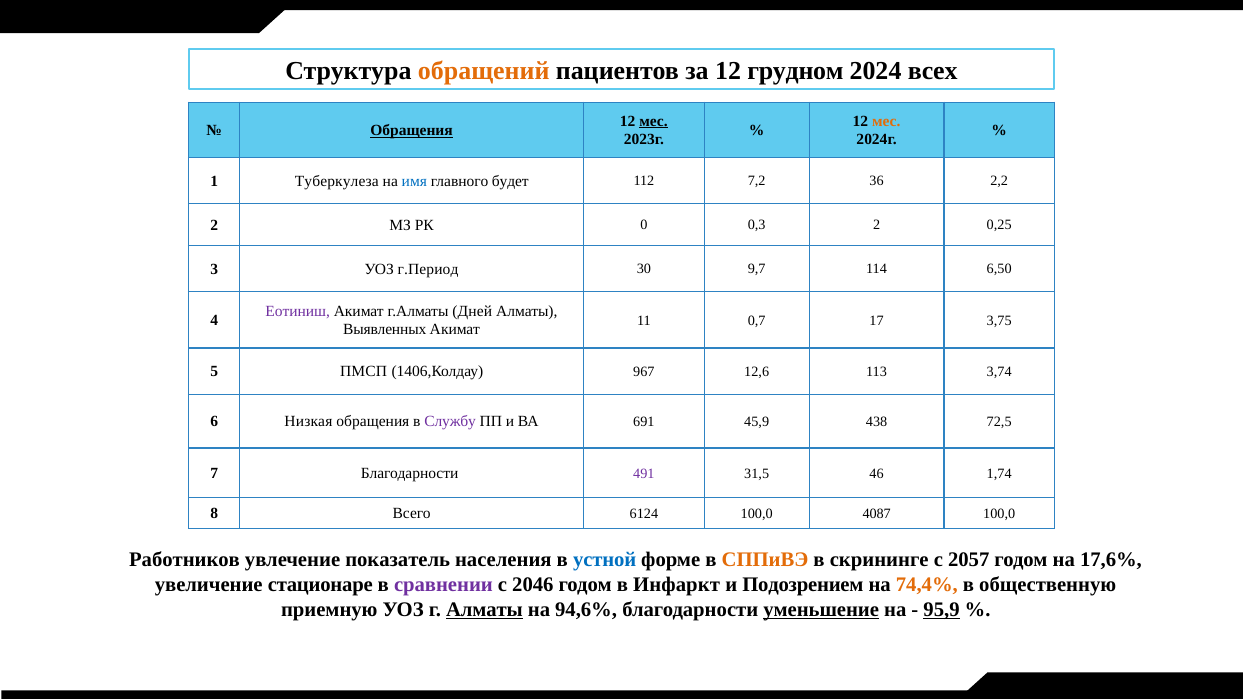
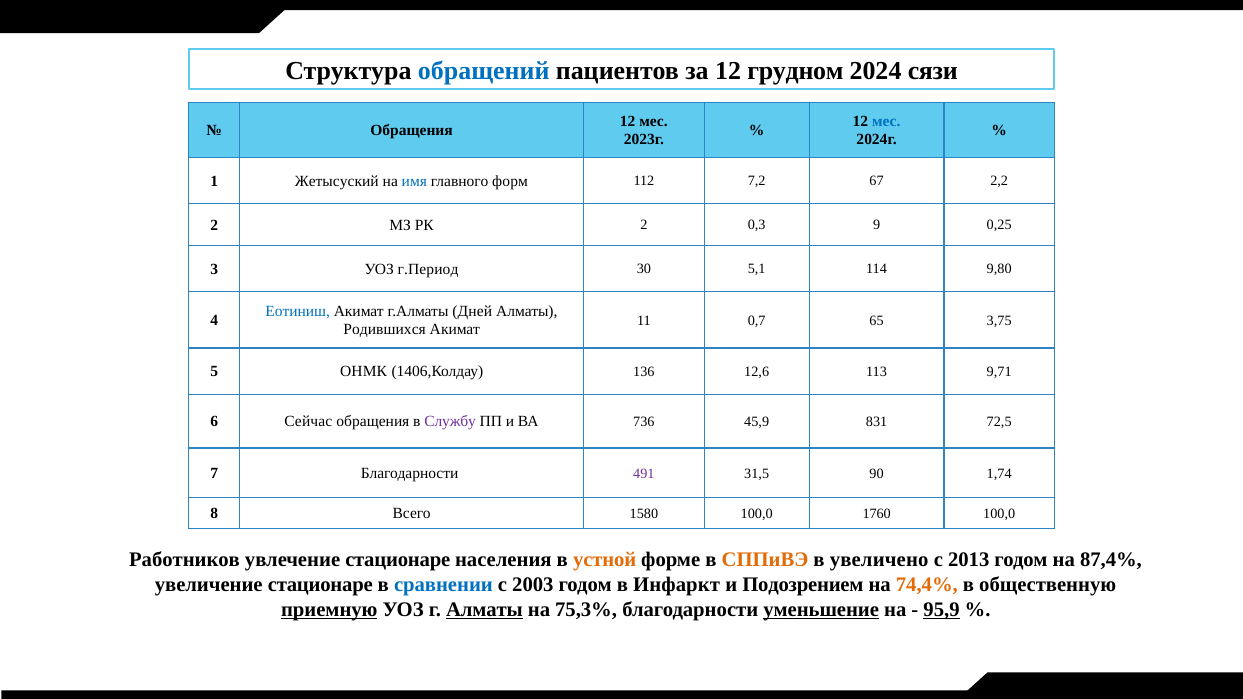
обращений colour: orange -> blue
всех: всех -> сязи
мес at (654, 121) underline: present -> none
мес at (886, 121) colour: orange -> blue
Обращения at (412, 130) underline: present -> none
Туберкулеза: Туберкулеза -> Жетысуский
будет: будет -> форм
36: 36 -> 67
РК 0: 0 -> 2
0,3 2: 2 -> 9
9,7: 9,7 -> 5,1
6,50: 6,50 -> 9,80
Еотиниш colour: purple -> blue
17: 17 -> 65
Выявленных: Выявленных -> Родившихся
ПМСП: ПМСП -> ОНМК
967: 967 -> 136
3,74: 3,74 -> 9,71
Низкая: Низкая -> Сейчас
691: 691 -> 736
438: 438 -> 831
46: 46 -> 90
6124: 6124 -> 1580
4087: 4087 -> 1760
увлечение показатель: показатель -> стационаре
устной colour: blue -> orange
скрининге: скрининге -> увеличено
2057: 2057 -> 2013
17,6%: 17,6% -> 87,4%
сравнении colour: purple -> blue
2046: 2046 -> 2003
приемную underline: none -> present
94,6%: 94,6% -> 75,3%
